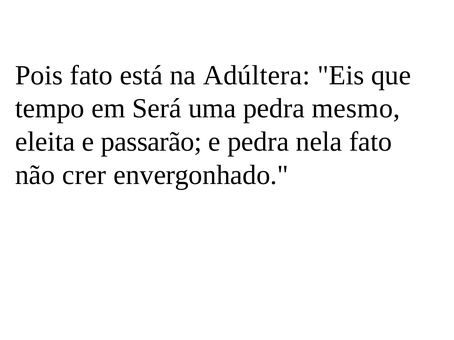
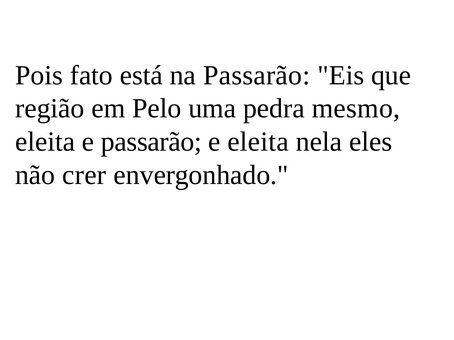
na Adúltera: Adúltera -> Passarão
tempo: tempo -> região
Será: Será -> Pelo
e pedra: pedra -> eleita
nela fato: fato -> eles
